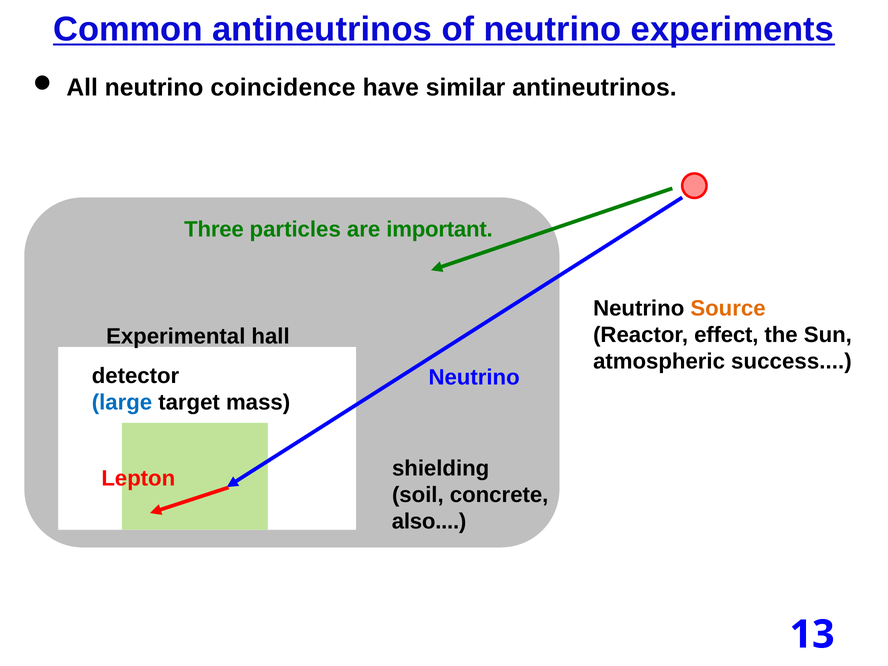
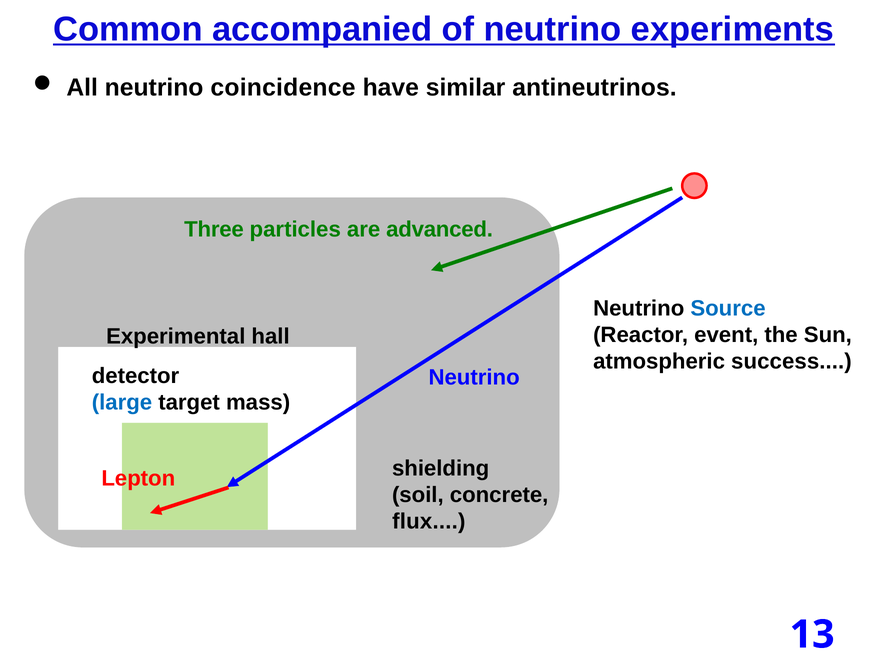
Common antineutrinos: antineutrinos -> accompanied
important: important -> advanced
Source colour: orange -> blue
effect: effect -> event
also: also -> flux
